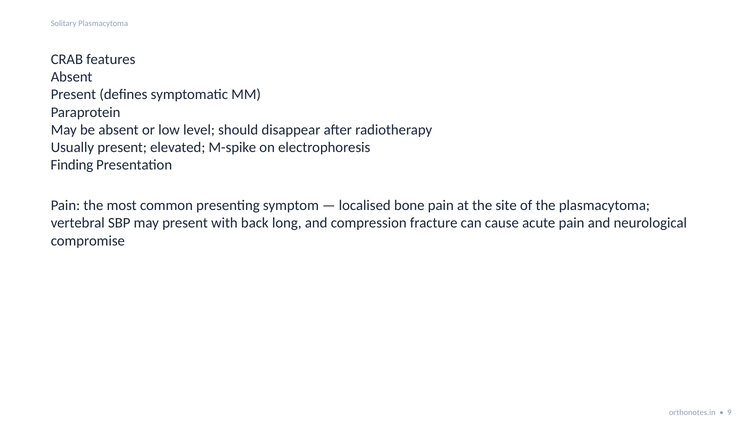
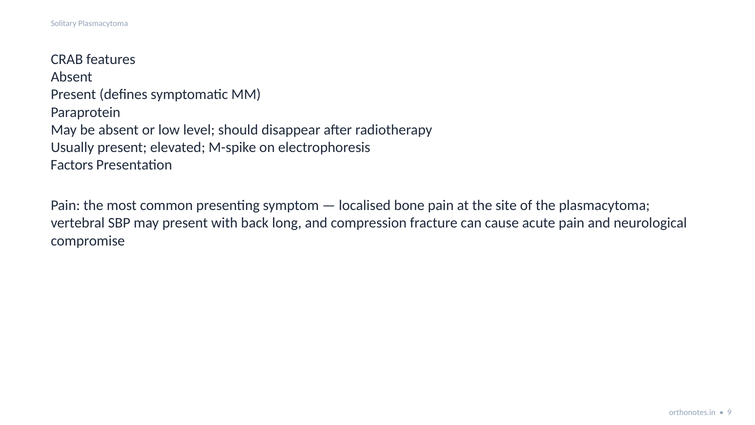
Finding: Finding -> Factors
